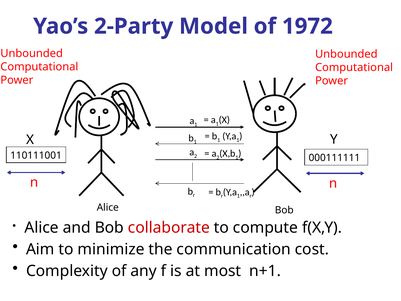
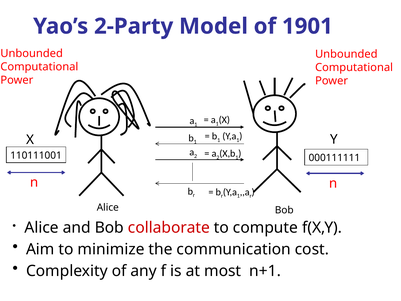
1972: 1972 -> 1901
